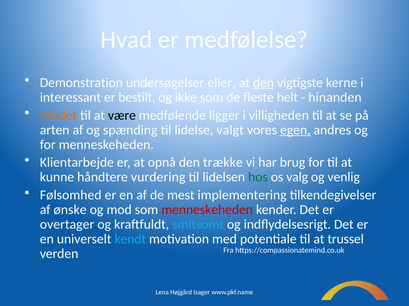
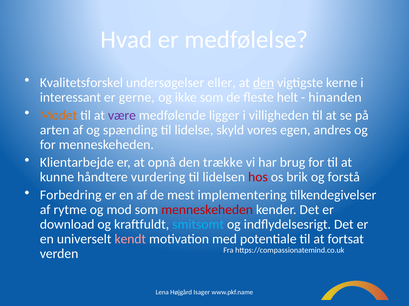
Demonstration: Demonstration -> Kvalitetsforskel
bestilt: bestilt -> gerne
være colour: black -> purple
valgt: valgt -> skyld
egen underline: present -> none
hos colour: green -> red
valg: valg -> brik
venlig: venlig -> forstå
Følsomhed: Følsomhed -> Forbedring
ønske: ønske -> rytme
overtager: overtager -> download
kendt colour: light blue -> pink
trussel: trussel -> fortsat
